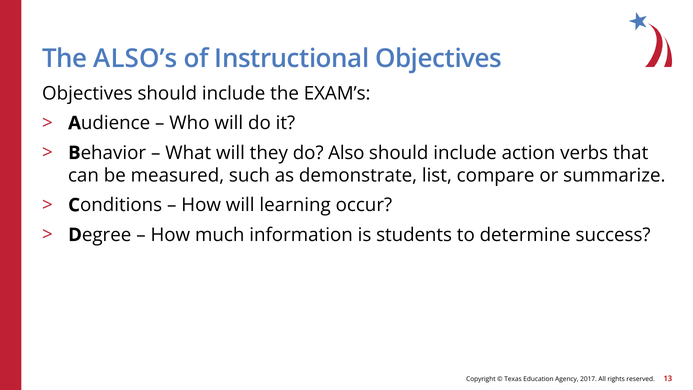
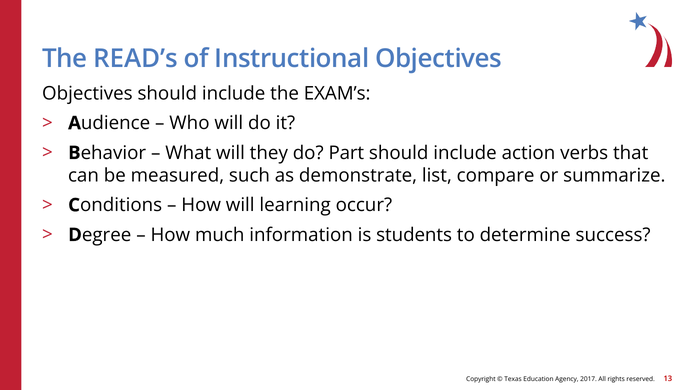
ALSO’s: ALSO’s -> READ’s
Also: Also -> Part
